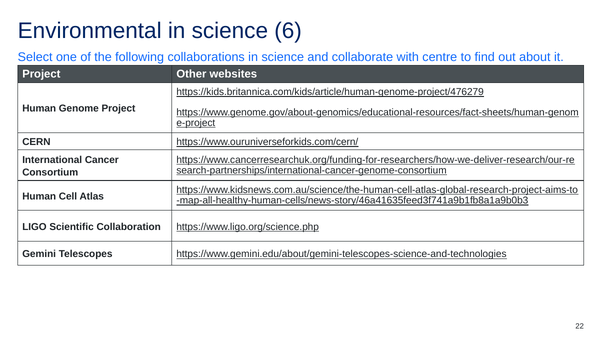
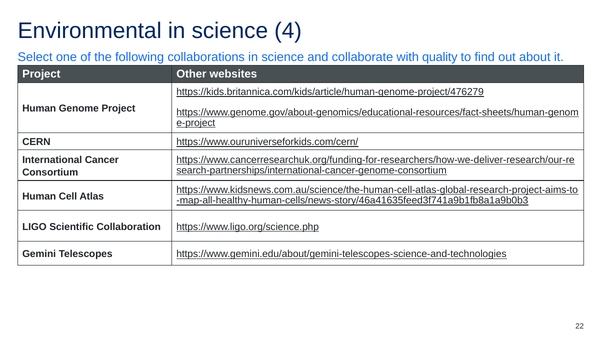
6: 6 -> 4
centre: centre -> quality
